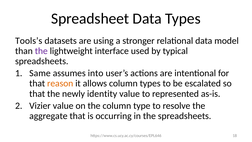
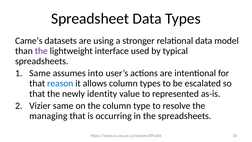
Tools’s: Tools’s -> Came’s
reason colour: orange -> blue
Vizier value: value -> same
aggregate: aggregate -> managing
